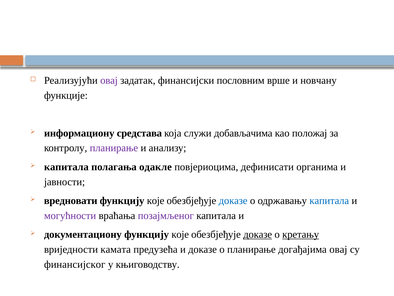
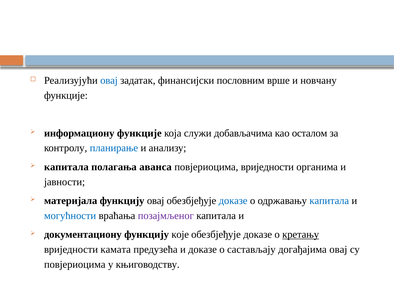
овај at (109, 80) colour: purple -> blue
информациону средстава: средстава -> функције
положај: положај -> осталом
планирање at (114, 148) colour: purple -> blue
одакле: одакле -> аванса
повјериоцима дефинисати: дефинисати -> вриједности
вредновати: вредновати -> материјала
које at (156, 200): које -> овај
могућности colour: purple -> blue
доказе at (258, 234) underline: present -> none
о планирање: планирање -> састављају
финансијског at (75, 264): финансијског -> повјериоцима
